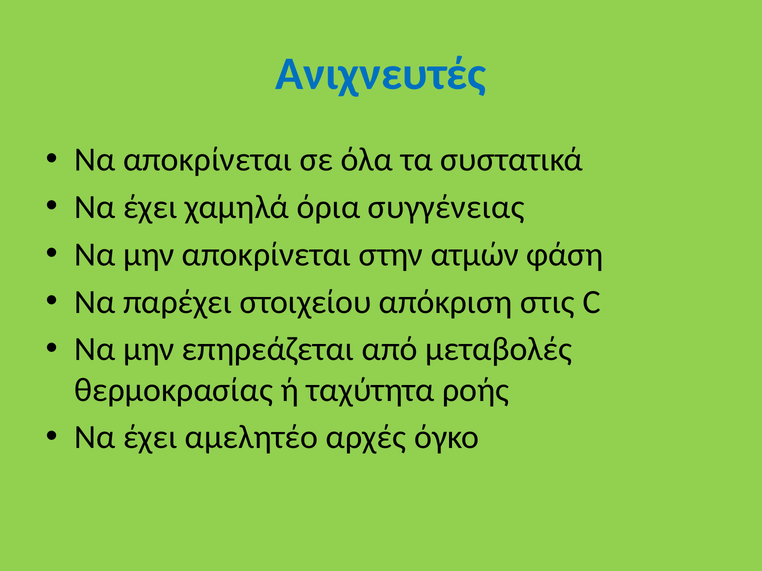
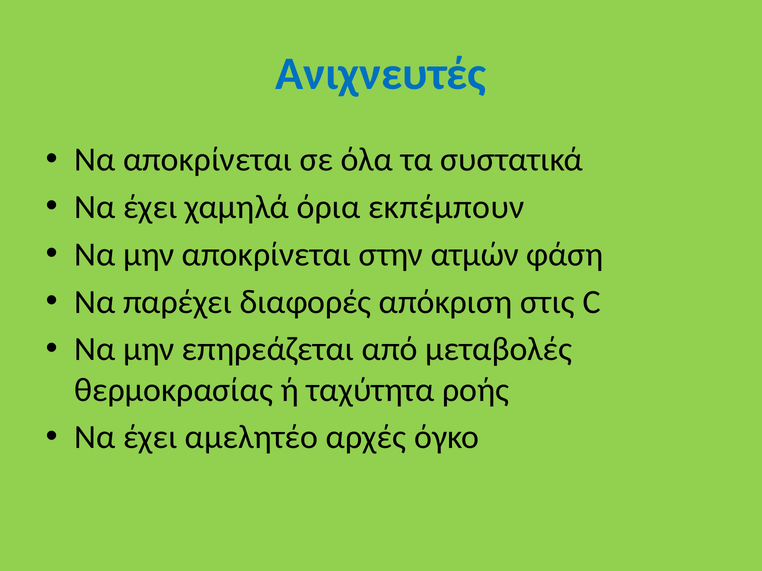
συγγένειας: συγγένειας -> εκπέμπουν
στοιχείου: στοιχείου -> διαφορές
